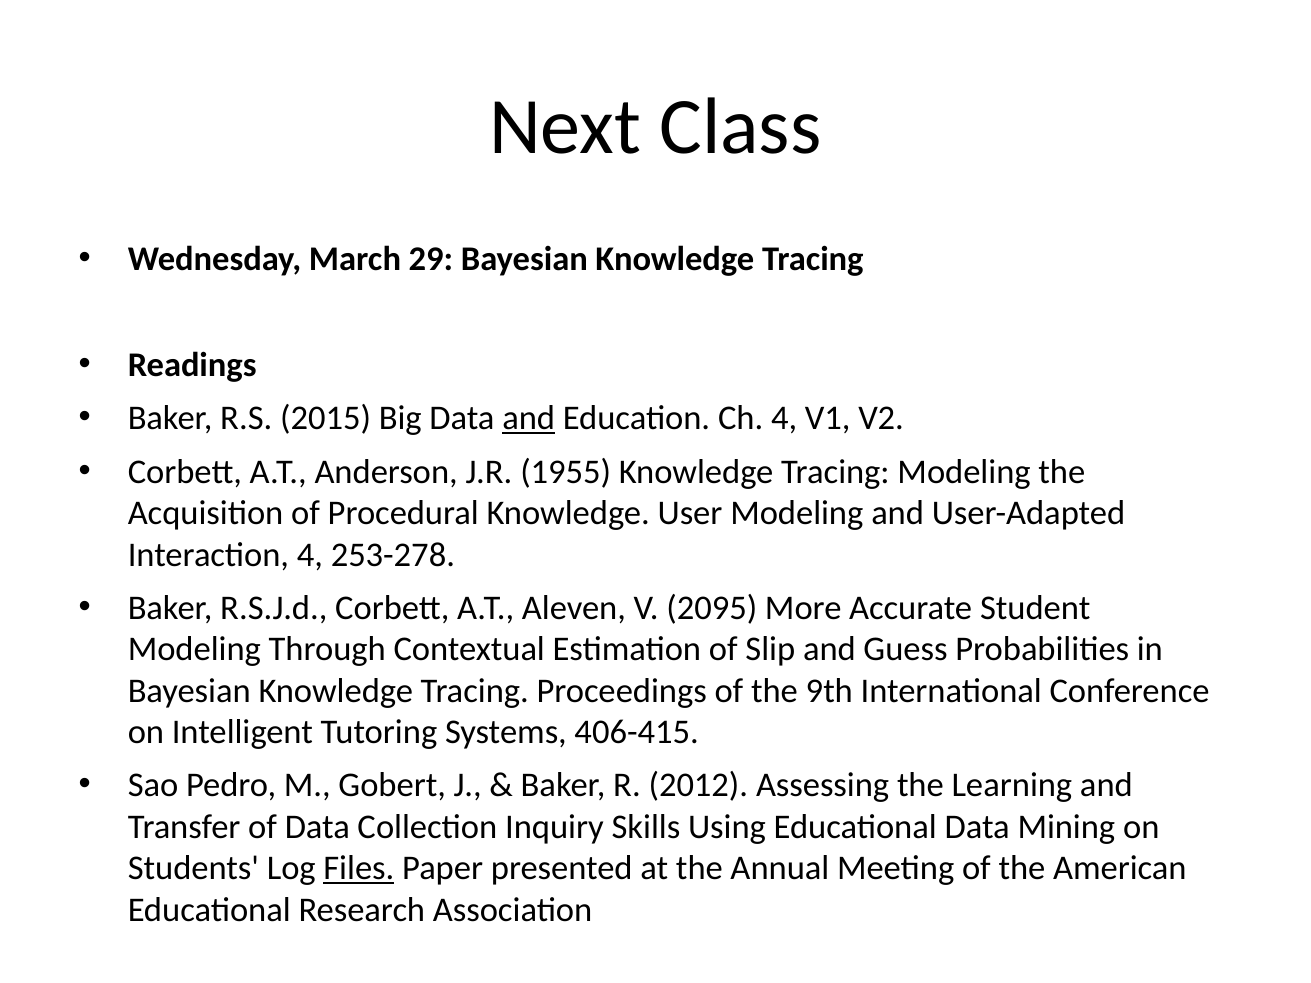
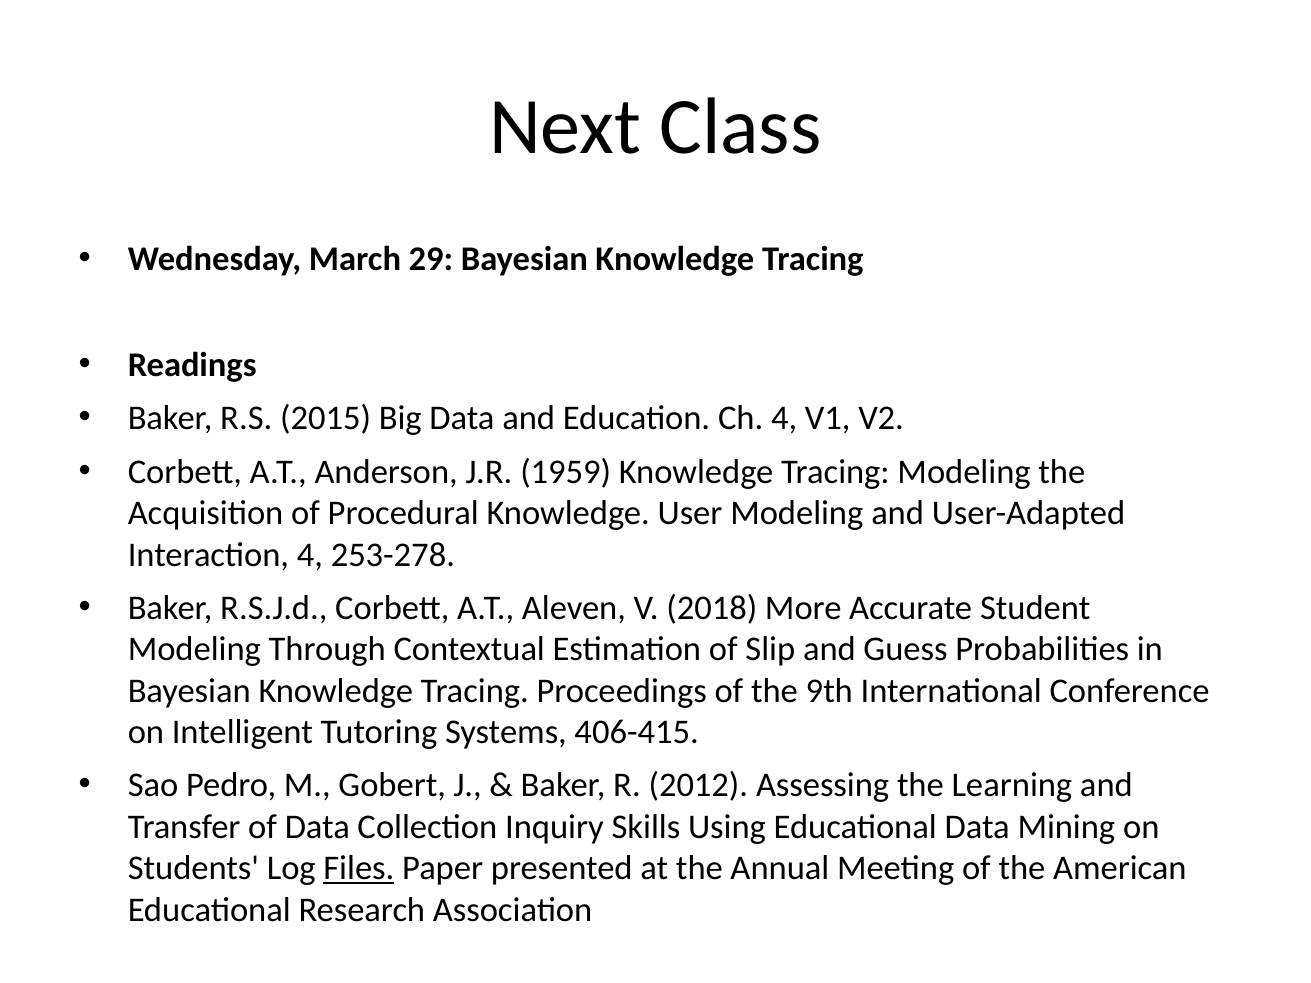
and at (529, 419) underline: present -> none
1955: 1955 -> 1959
2095: 2095 -> 2018
